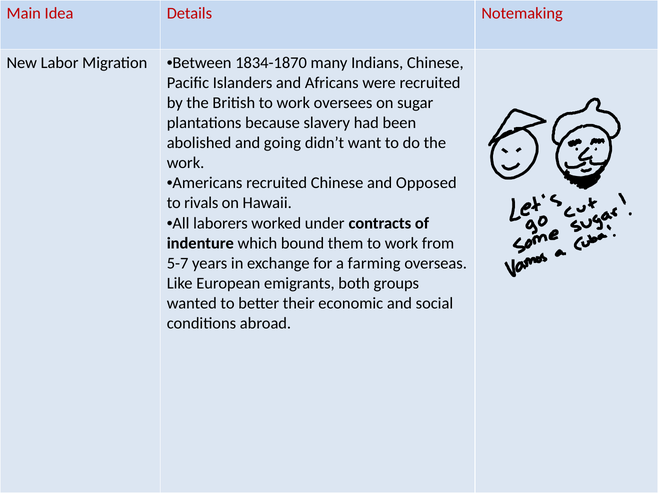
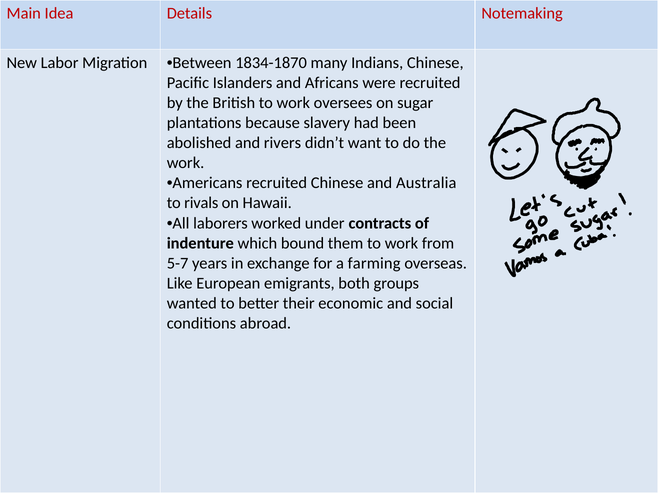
going: going -> rivers
Opposed: Opposed -> Australia
